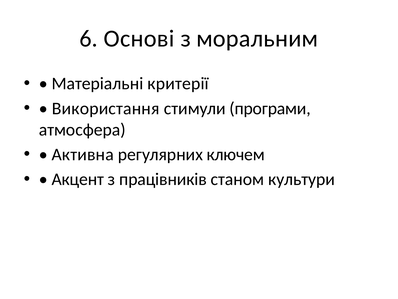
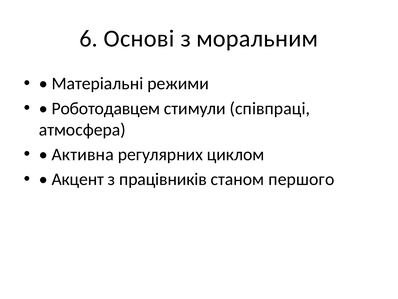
критерії: критерії -> режими
Використання: Використання -> Роботодавцем
програми: програми -> співпраці
ключем: ключем -> циклом
культури: культури -> першого
